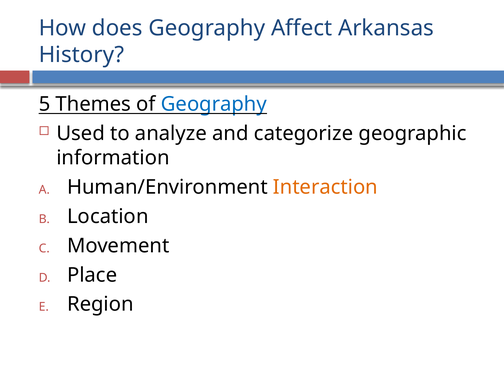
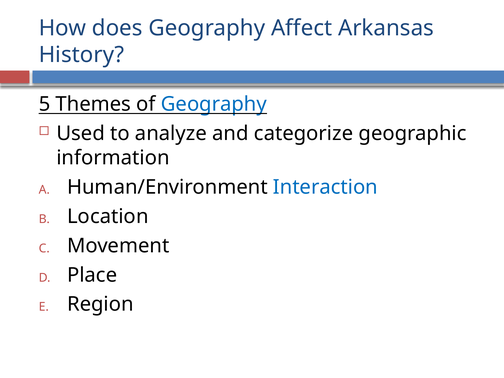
Interaction colour: orange -> blue
